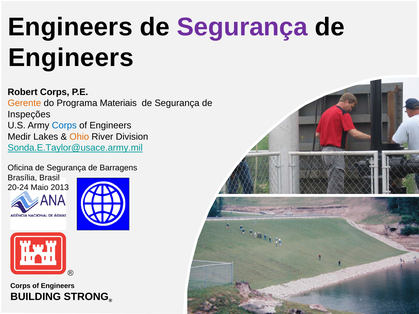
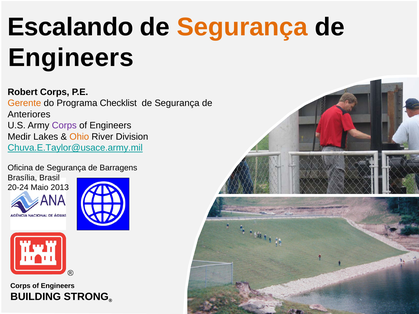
Engineers at (70, 27): Engineers -> Escalando
Segurança at (242, 27) colour: purple -> orange
Materiais: Materiais -> Checklist
Inspeções: Inspeções -> Anteriores
Corps at (64, 126) colour: blue -> purple
Sonda.E.Taylor@usace.army.mil: Sonda.E.Taylor@usace.army.mil -> Chuva.E.Taylor@usace.army.mil
